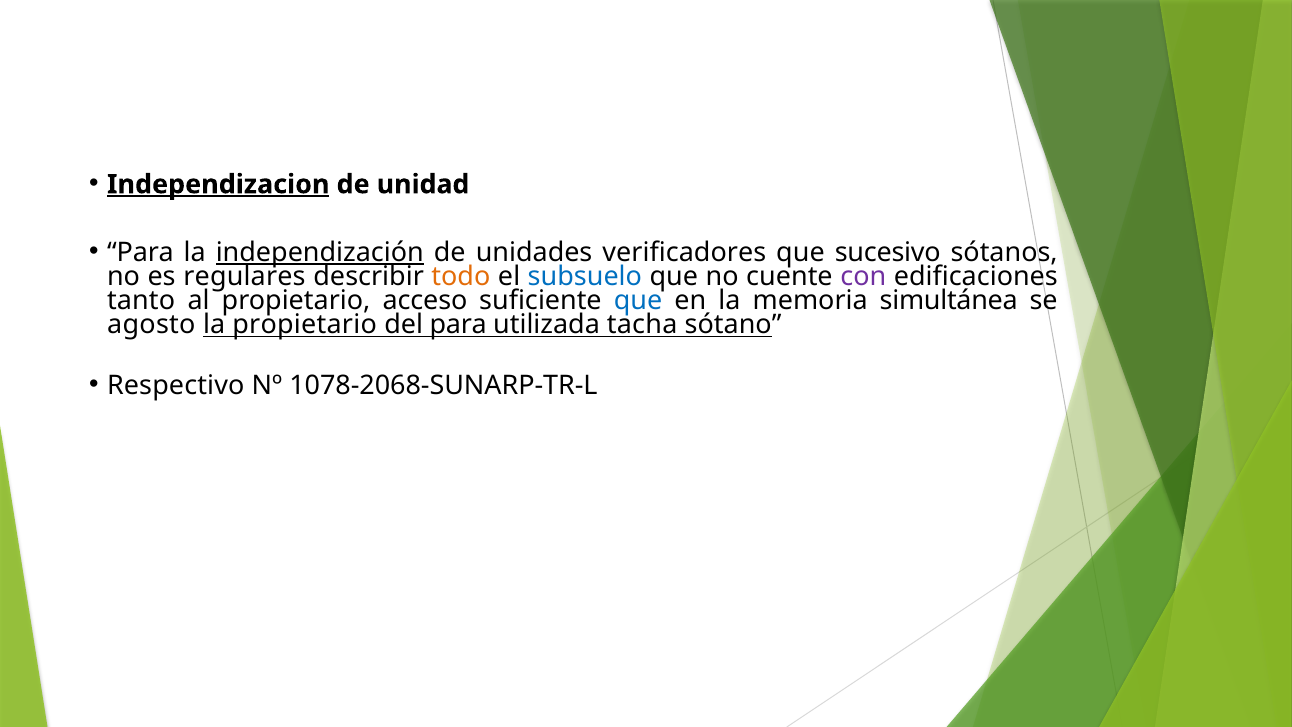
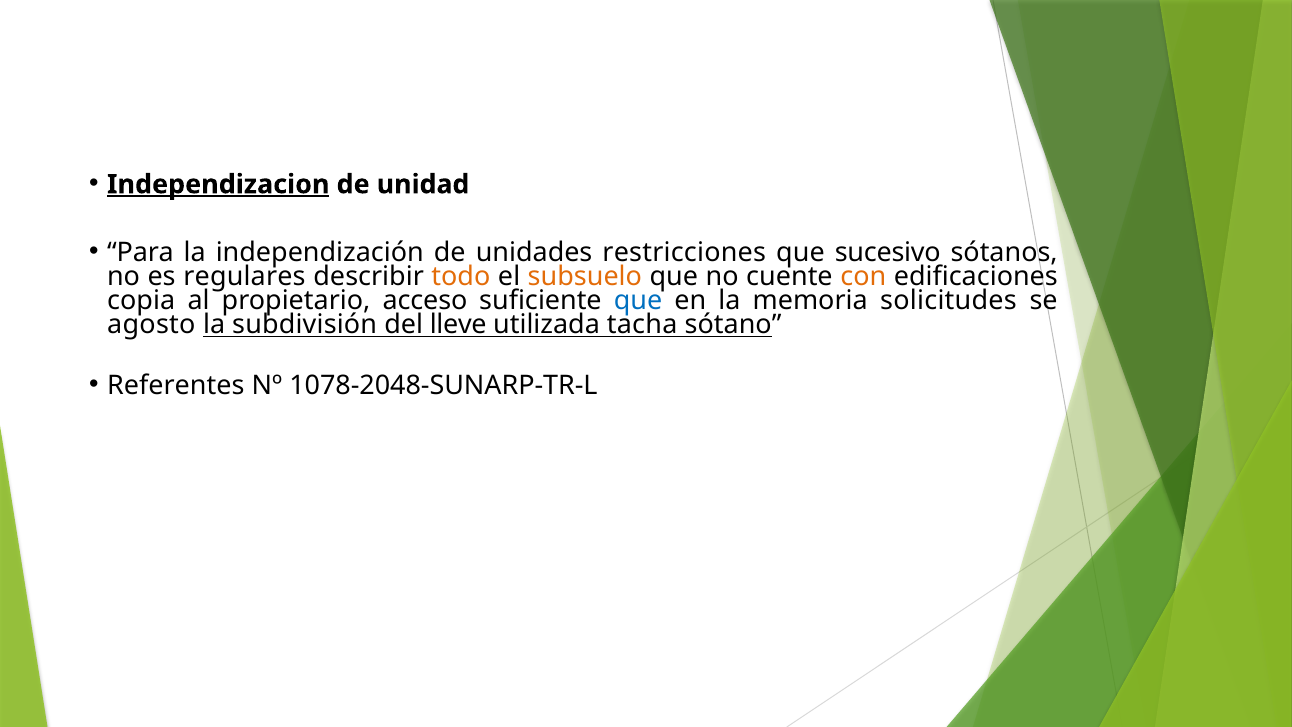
independización underline: present -> none
verificadores: verificadores -> restricciones
subsuelo colour: blue -> orange
con colour: purple -> orange
tanto: tanto -> copia
simultánea: simultánea -> solicitudes
la propietario: propietario -> subdivisión
del para: para -> lleve
Respectivo: Respectivo -> Referentes
1078-2068-SUNARP-TR-L: 1078-2068-SUNARP-TR-L -> 1078-2048-SUNARP-TR-L
